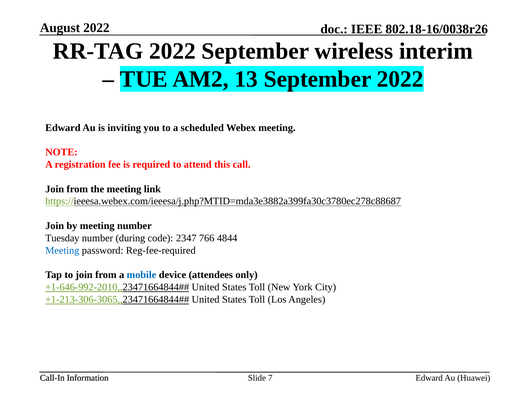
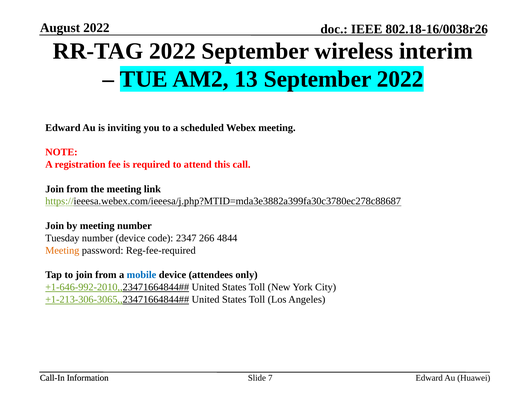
number during: during -> device
766: 766 -> 266
Meeting at (62, 250) colour: blue -> orange
